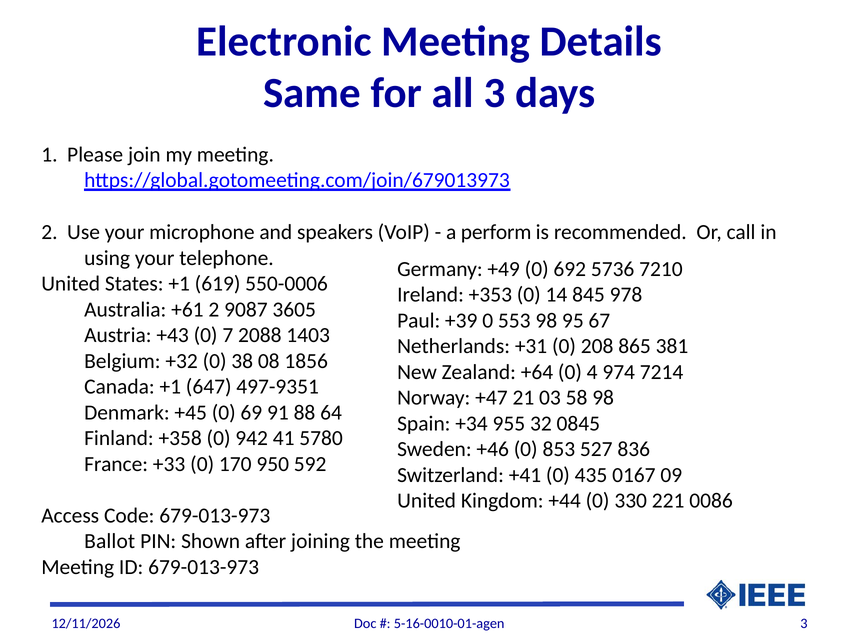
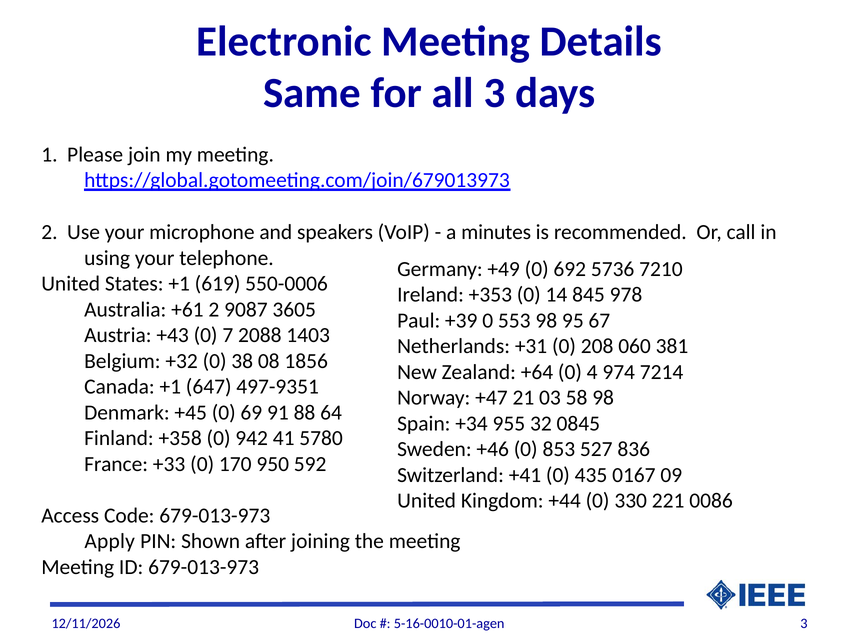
perform: perform -> minutes
865: 865 -> 060
Ballot: Ballot -> Apply
